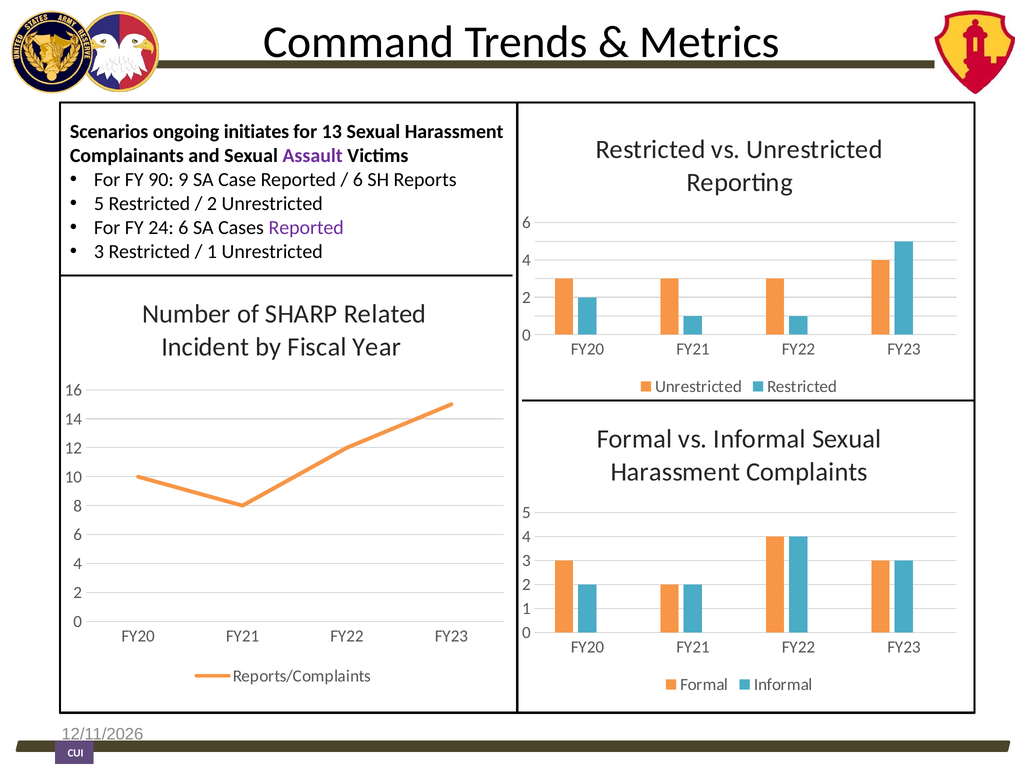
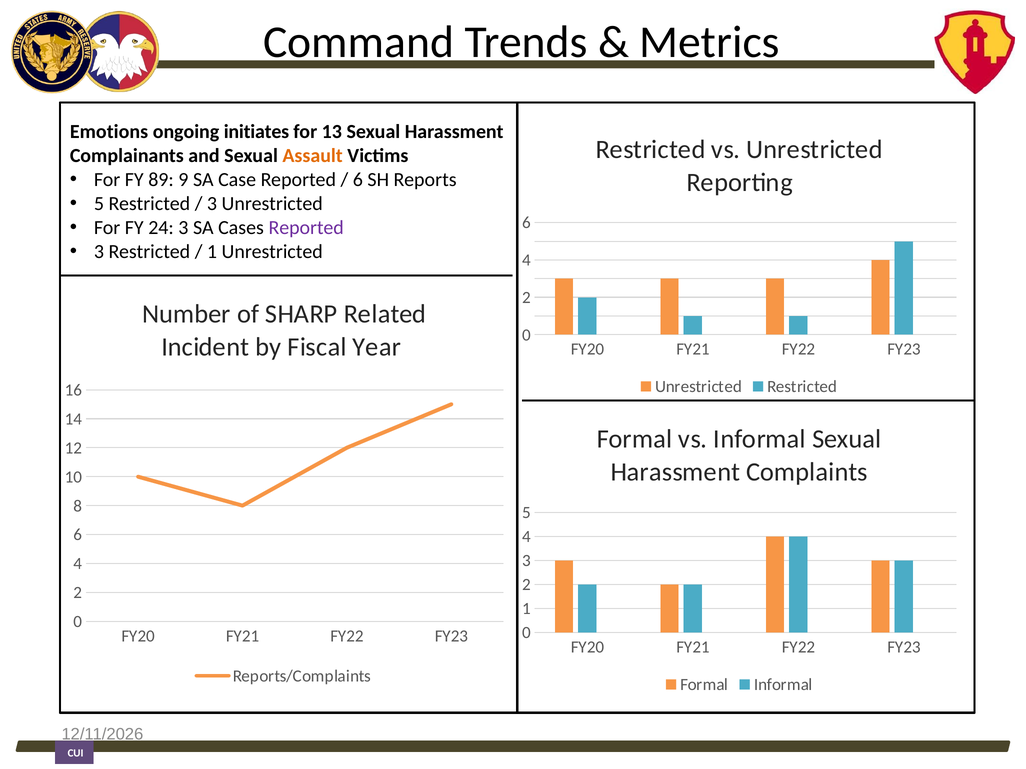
Scenarios: Scenarios -> Emotions
Assault colour: purple -> orange
90: 90 -> 89
2 at (212, 204): 2 -> 3
24 6: 6 -> 3
